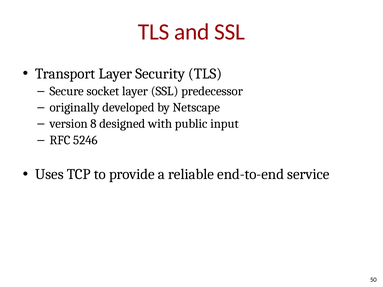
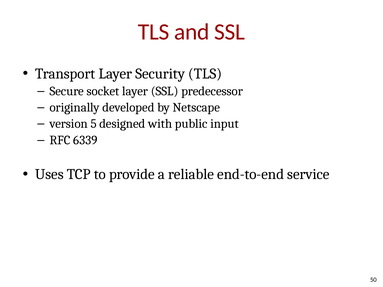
8: 8 -> 5
5246: 5246 -> 6339
